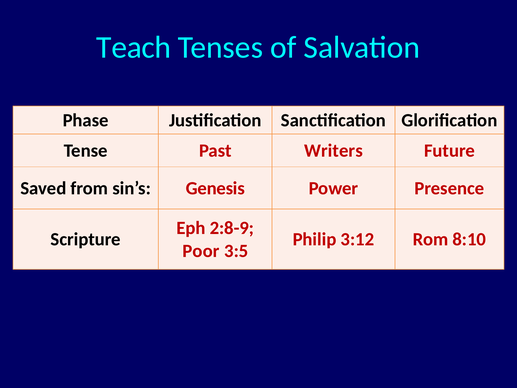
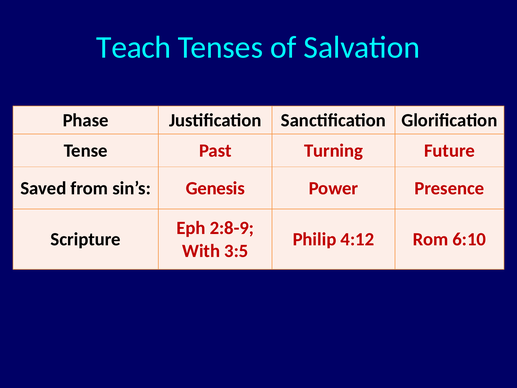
Writers: Writers -> Turning
3:12: 3:12 -> 4:12
8:10: 8:10 -> 6:10
Poor: Poor -> With
